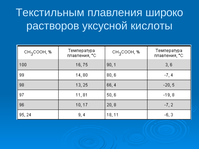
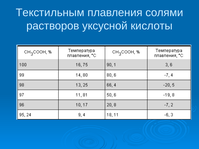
широко: широко -> солями
